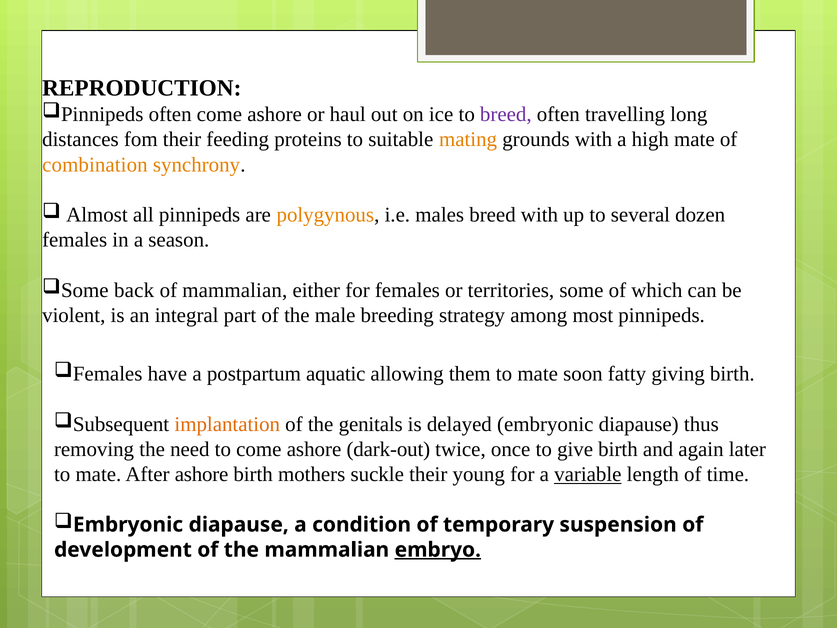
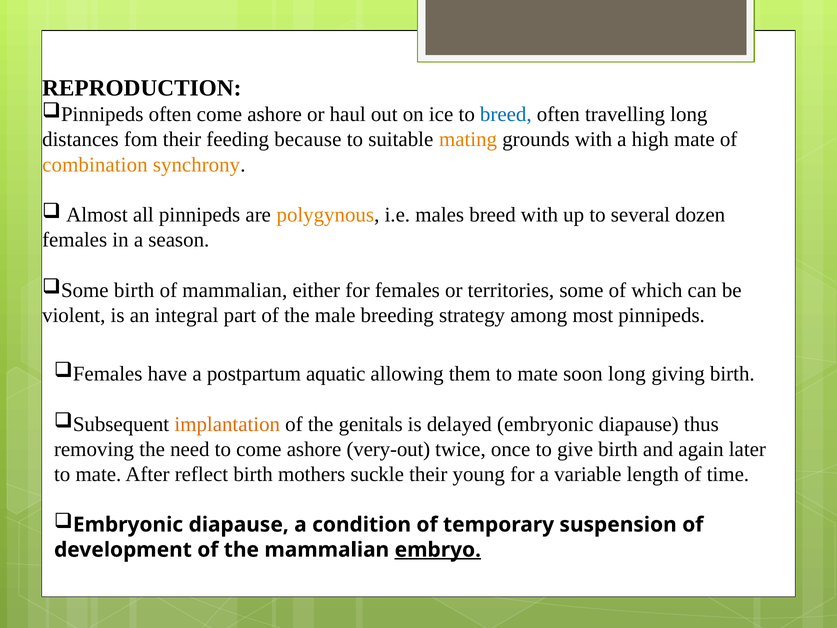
breed at (506, 114) colour: purple -> blue
proteins: proteins -> because
back at (134, 290): back -> birth
soon fatty: fatty -> long
dark-out: dark-out -> very-out
After ashore: ashore -> reflect
variable underline: present -> none
